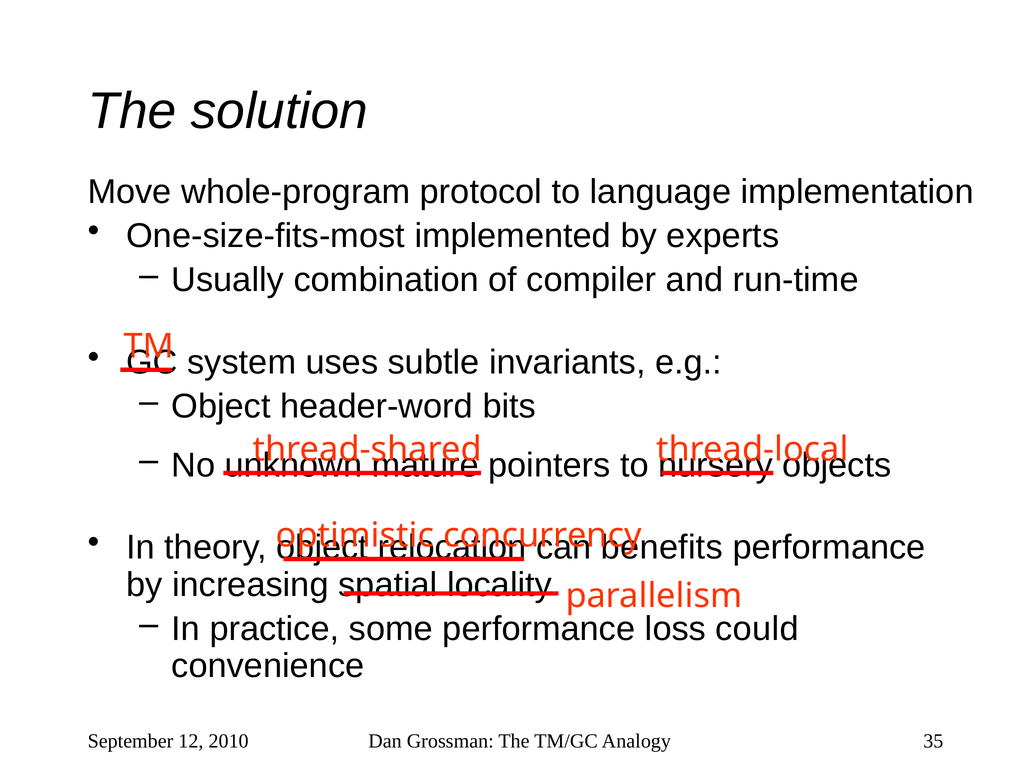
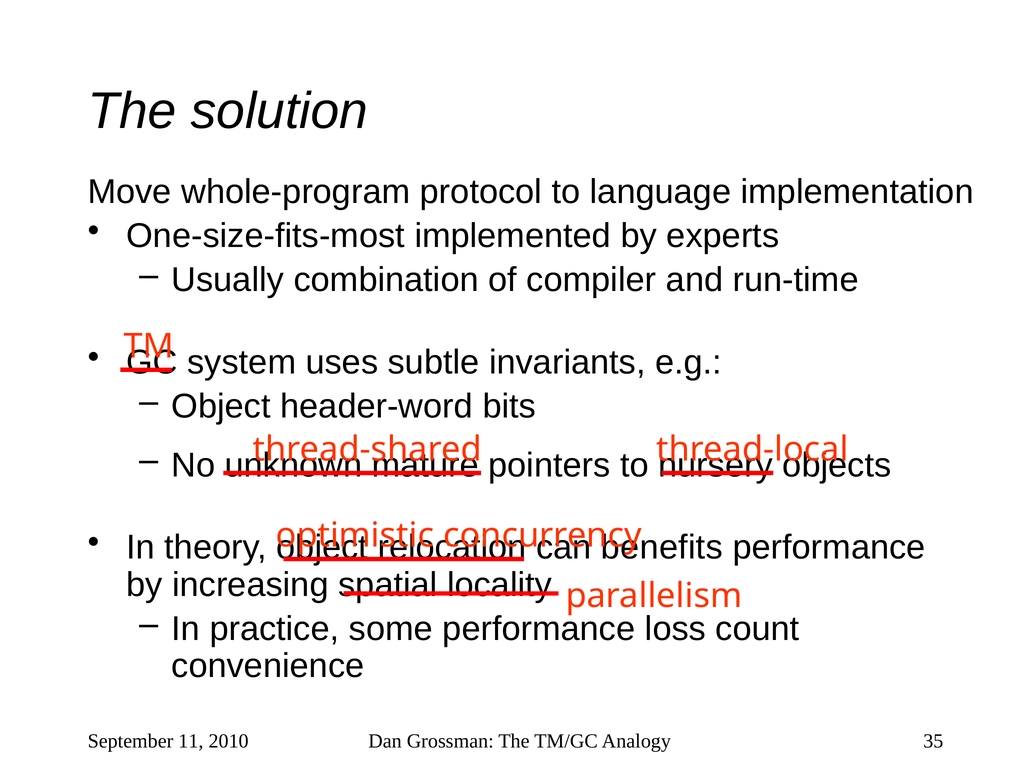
could: could -> count
12: 12 -> 11
